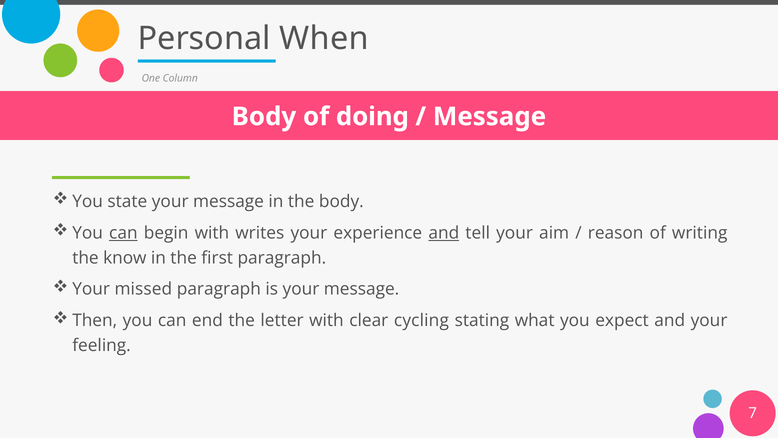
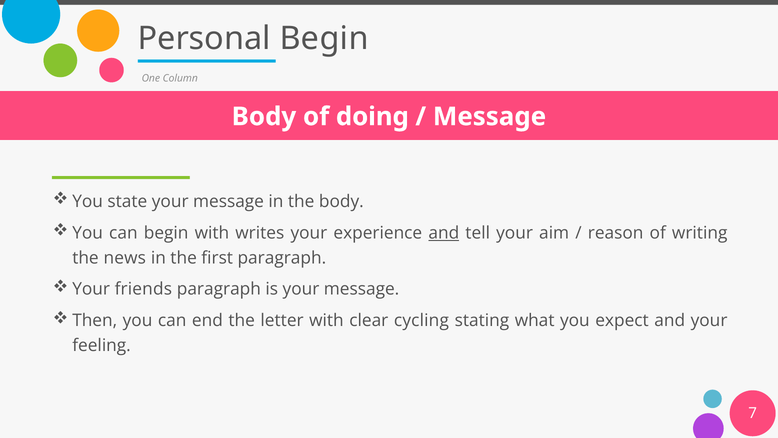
Personal When: When -> Begin
can at (123, 233) underline: present -> none
know: know -> news
missed: missed -> friends
